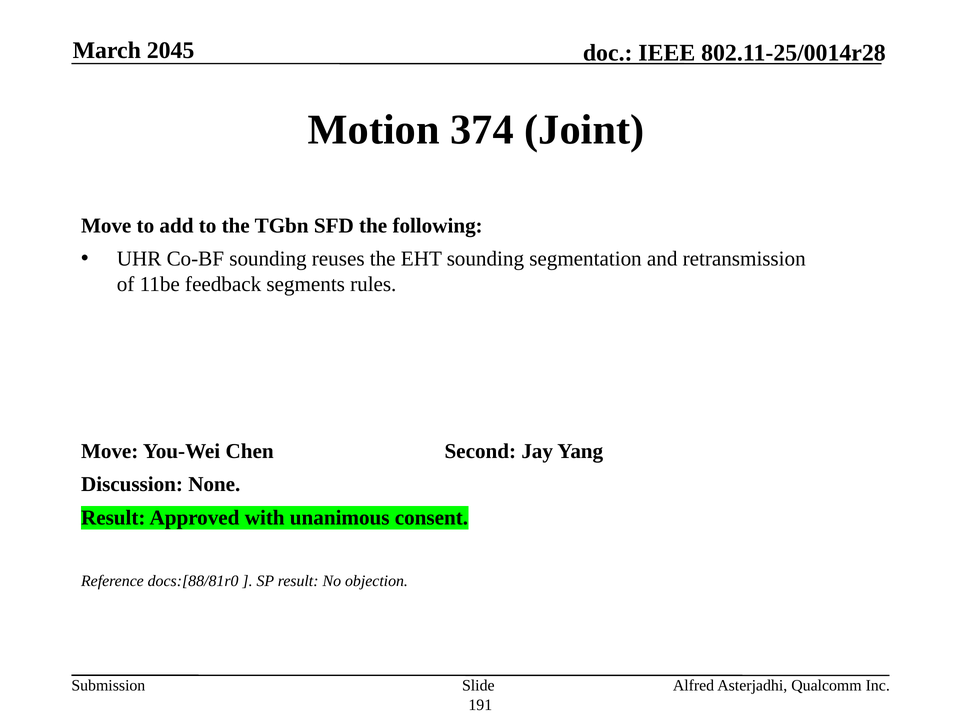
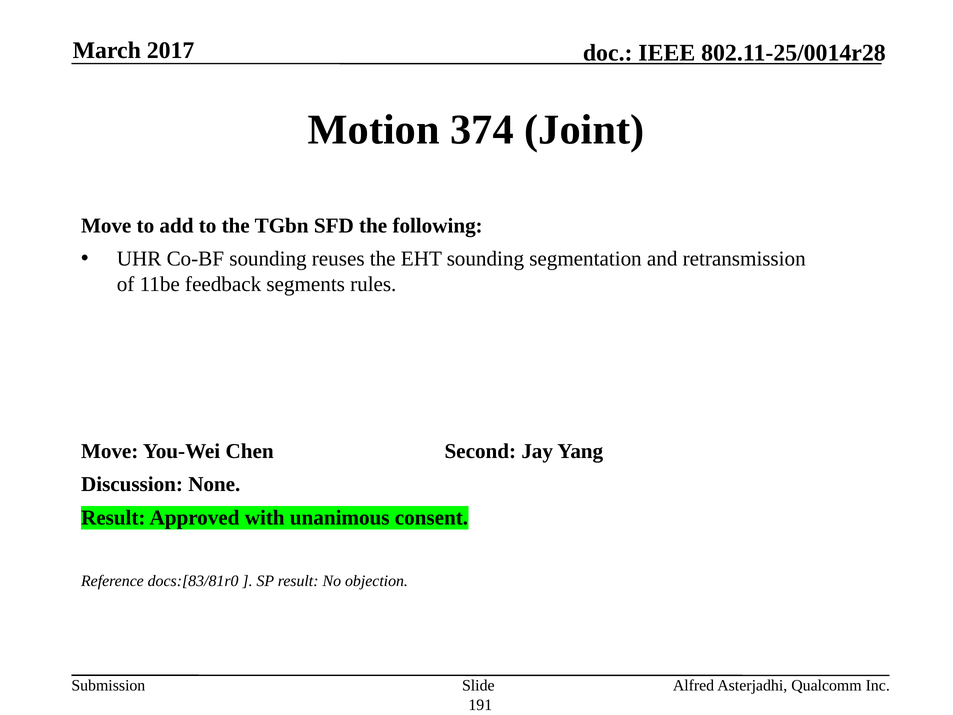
2045: 2045 -> 2017
docs:[88/81r0: docs:[88/81r0 -> docs:[83/81r0
